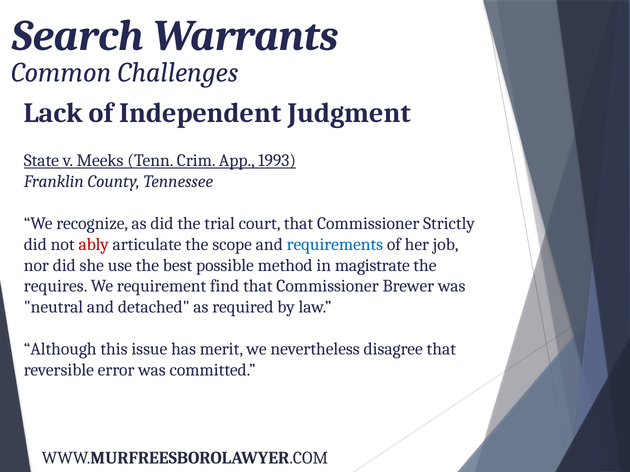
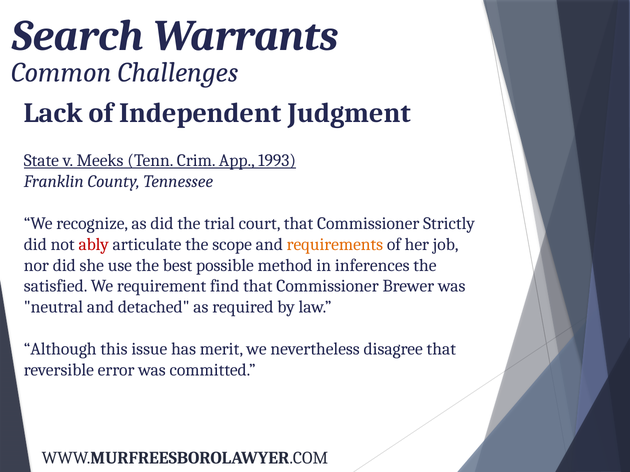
requirements colour: blue -> orange
magistrate: magistrate -> inferences
requires: requires -> satisfied
